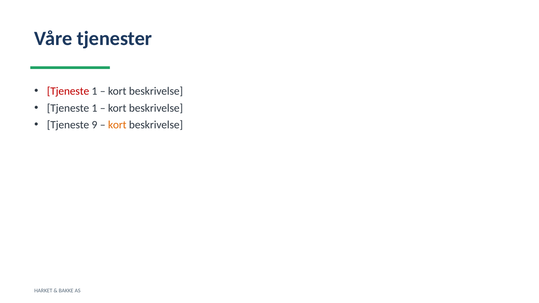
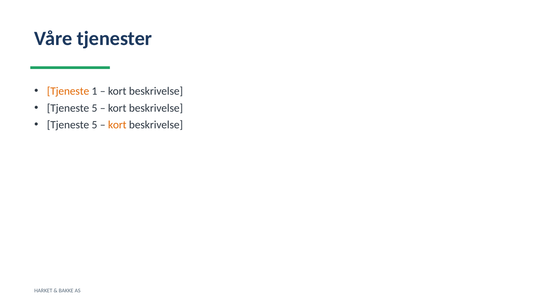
Tjeneste at (68, 91) colour: red -> orange
1 at (94, 108): 1 -> 5
9 at (94, 125): 9 -> 5
